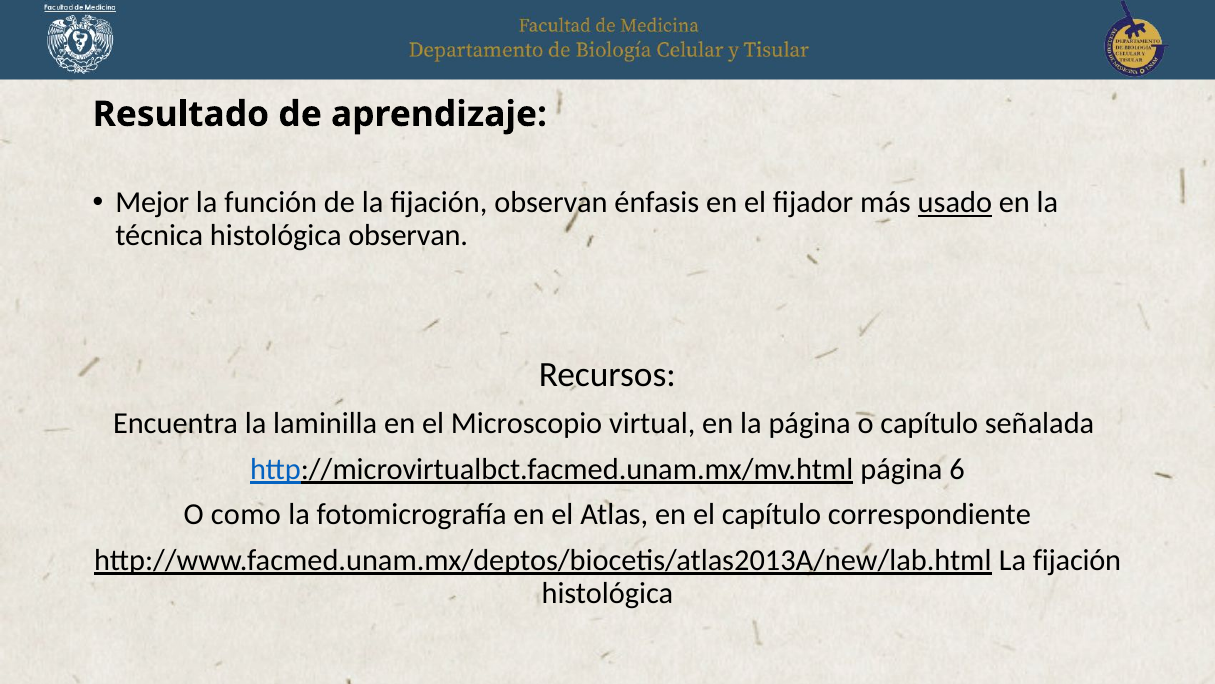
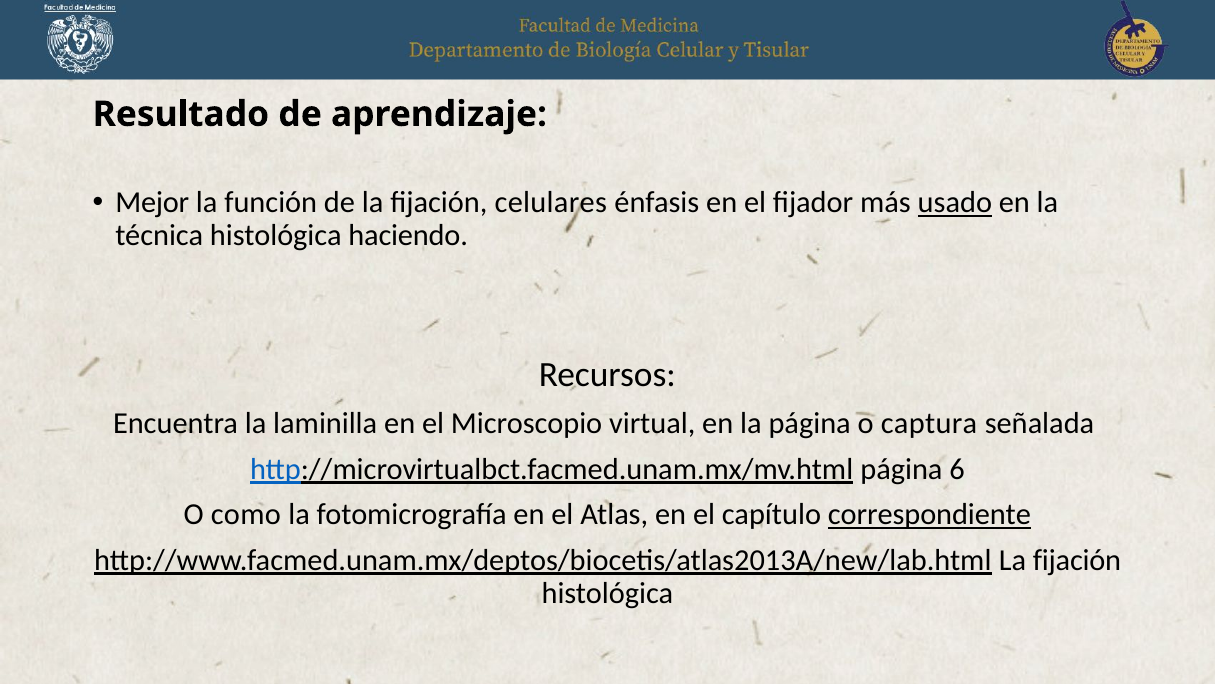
fijación observan: observan -> celulares
histológica observan: observan -> haciendo
o capítulo: capítulo -> captura
correspondiente underline: none -> present
